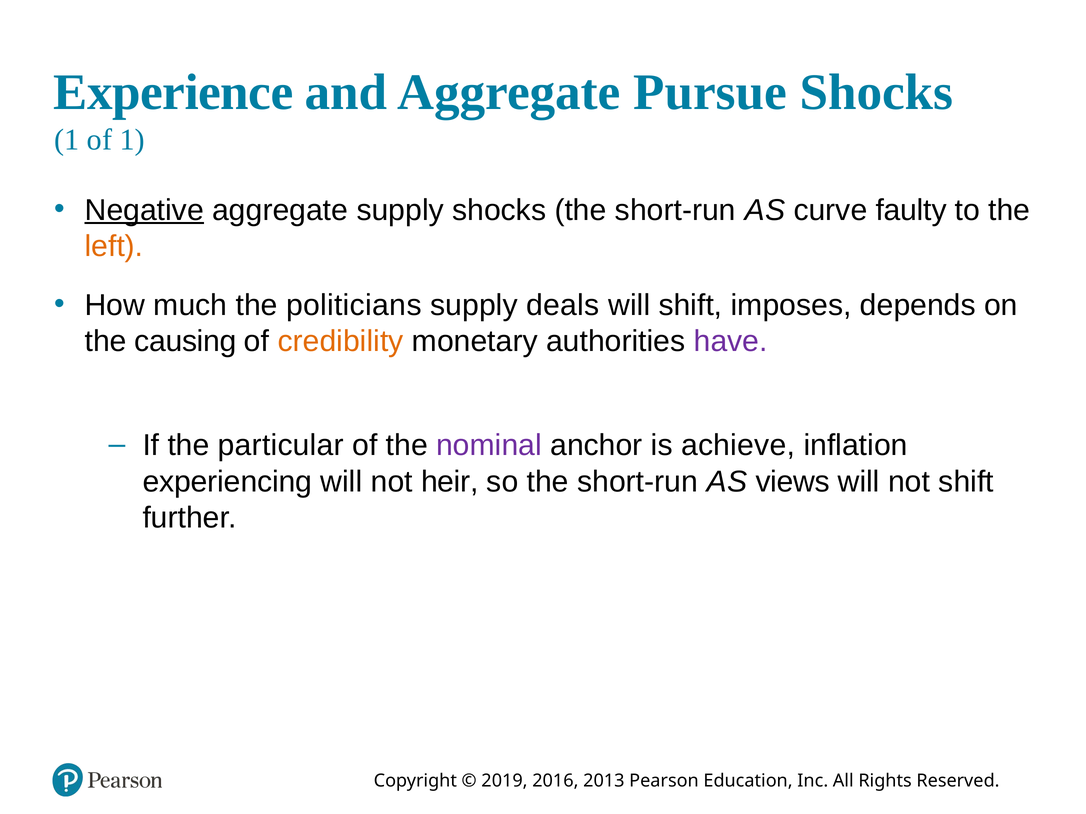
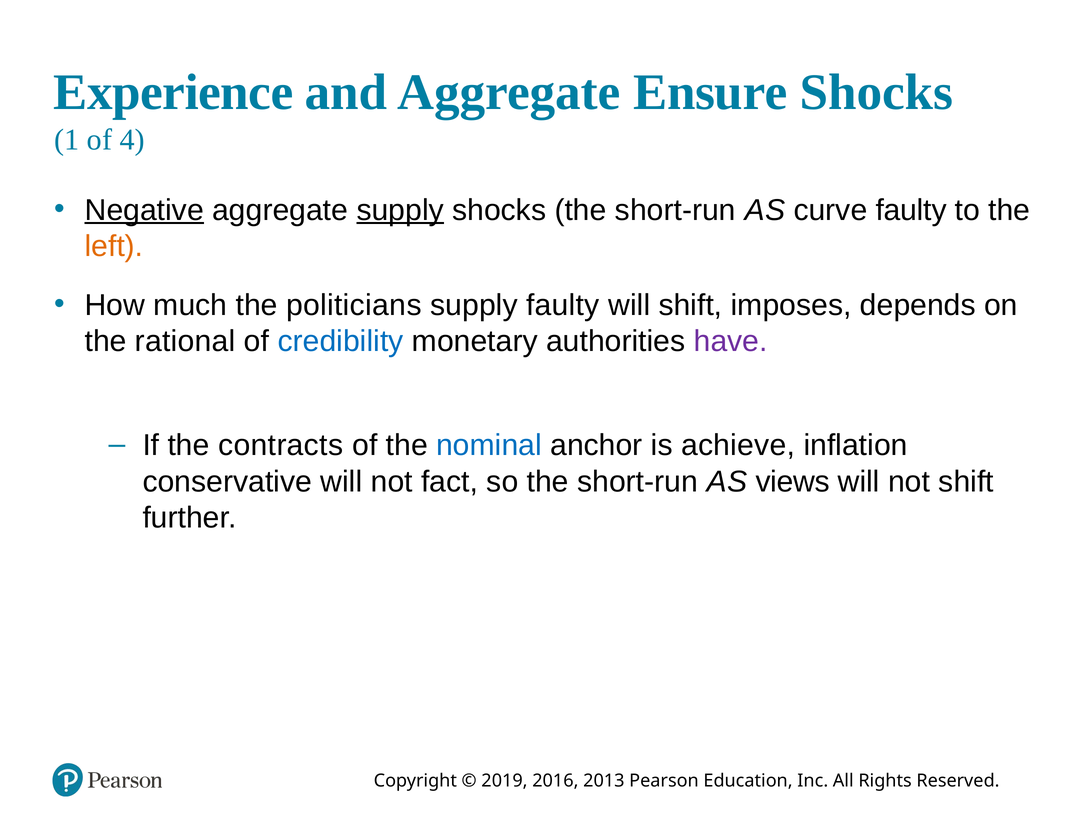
Pursue: Pursue -> Ensure
of 1: 1 -> 4
supply at (400, 210) underline: none -> present
supply deals: deals -> faulty
causing: causing -> rational
credibility colour: orange -> blue
particular: particular -> contracts
nominal colour: purple -> blue
experiencing: experiencing -> conservative
heir: heir -> fact
